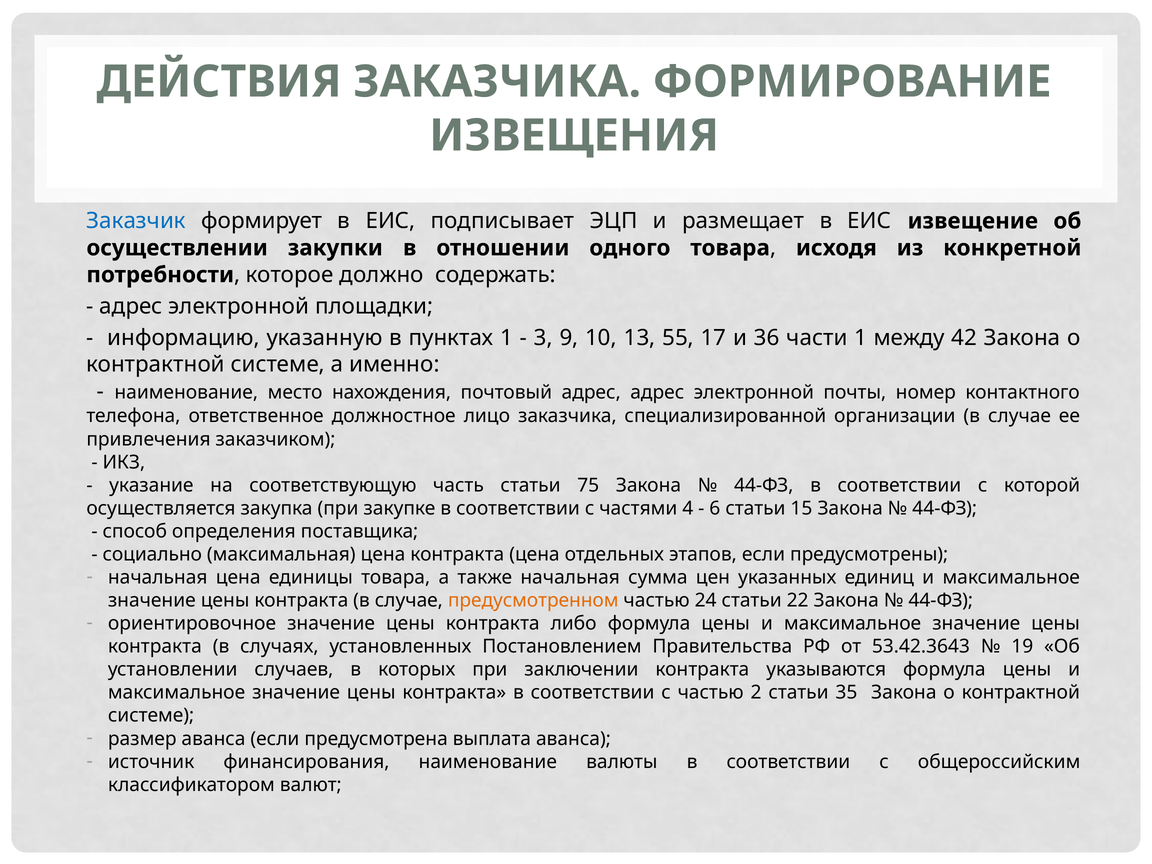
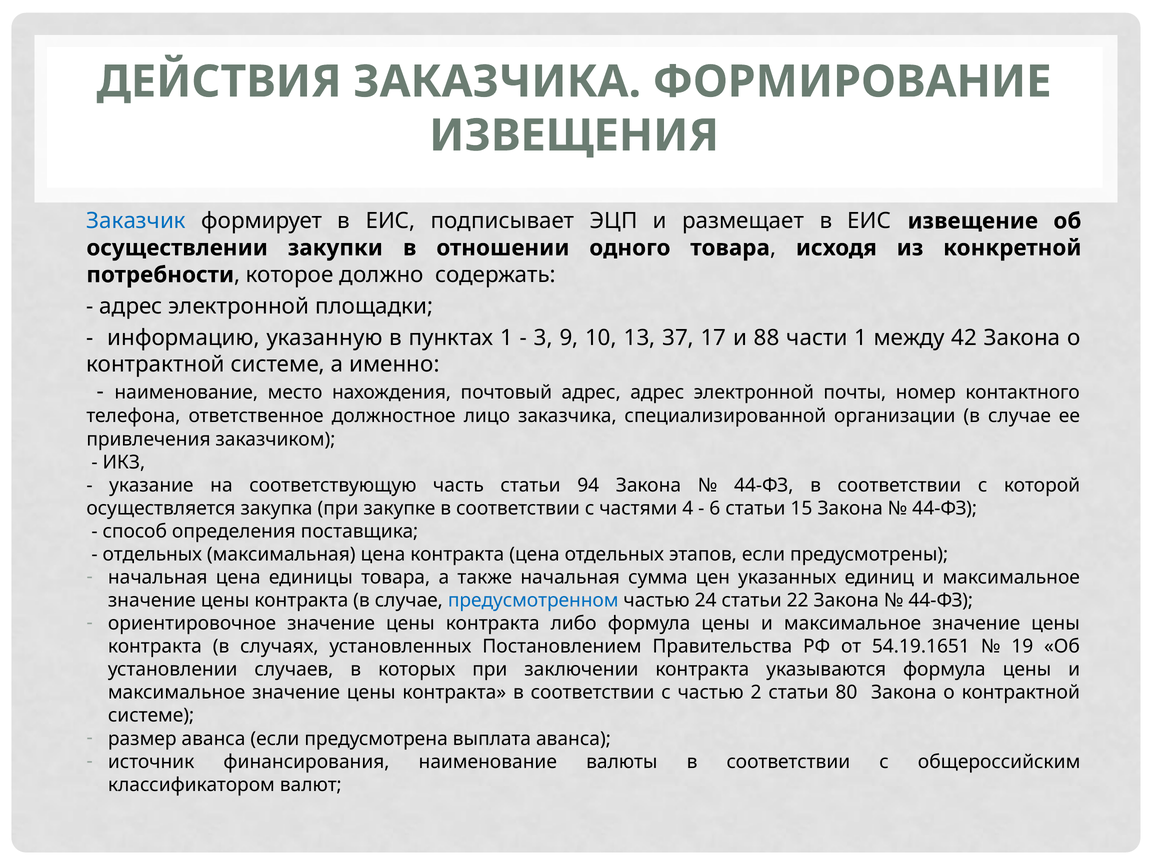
55: 55 -> 37
36: 36 -> 88
75: 75 -> 94
социально at (152, 554): социально -> отдельных
предусмотренном colour: orange -> blue
53.42.3643: 53.42.3643 -> 54.19.1651
35: 35 -> 80
